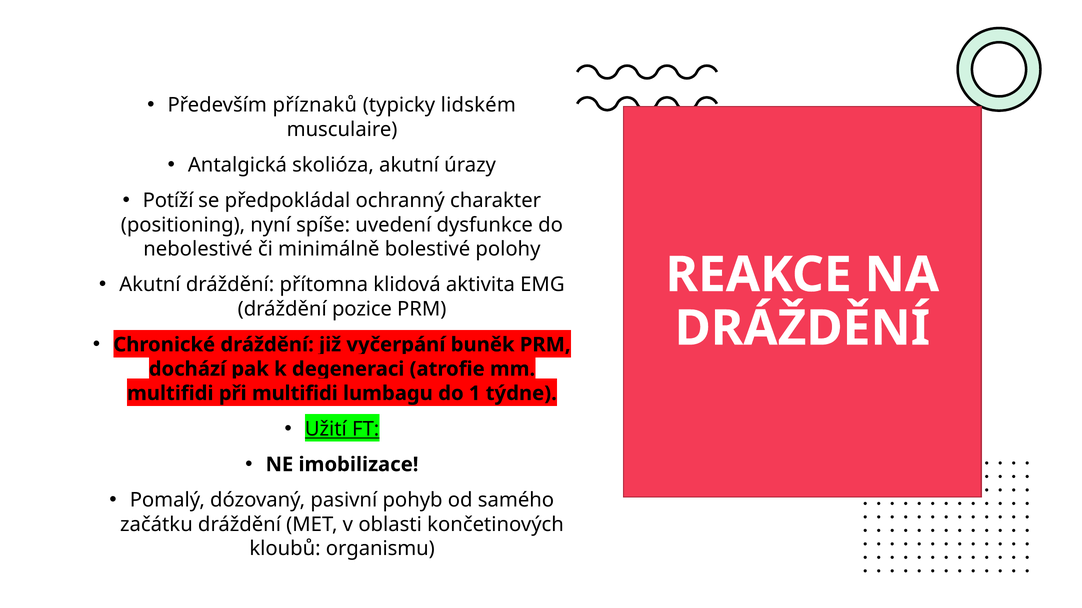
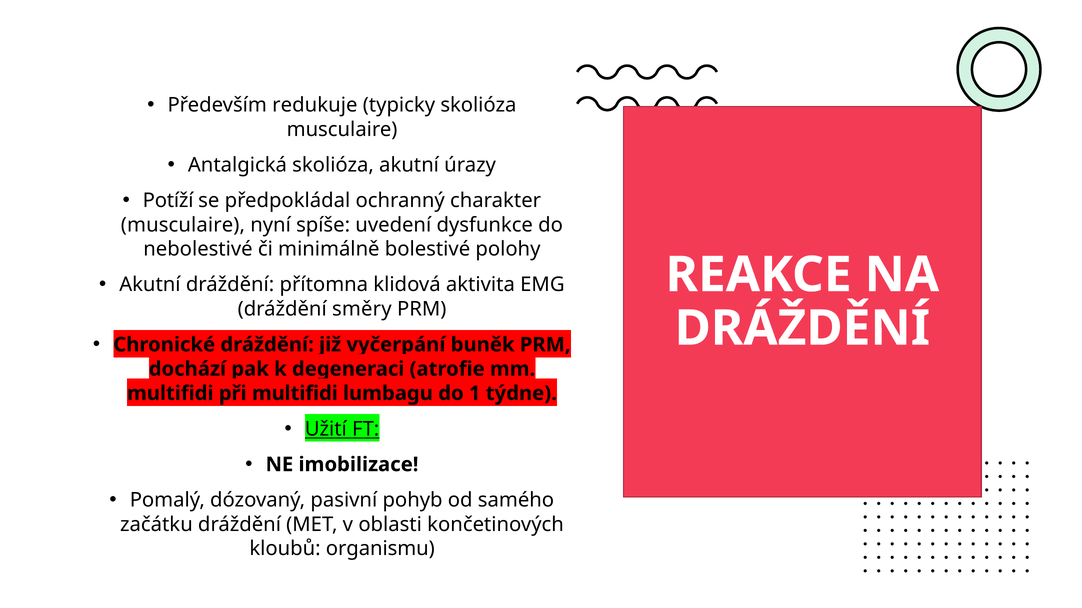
příznaků: příznaků -> redukuje
typicky lidském: lidském -> skolióza
positioning at (183, 225): positioning -> musculaire
pozice: pozice -> směry
